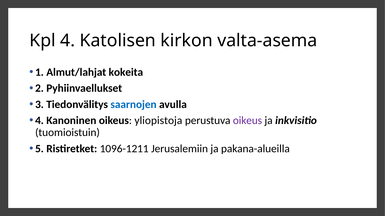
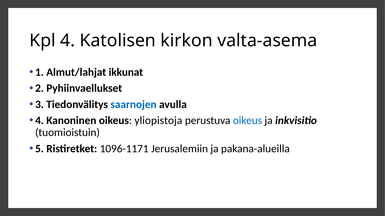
kokeita: kokeita -> ikkunat
oikeus at (247, 121) colour: purple -> blue
1096-1211: 1096-1211 -> 1096-1171
